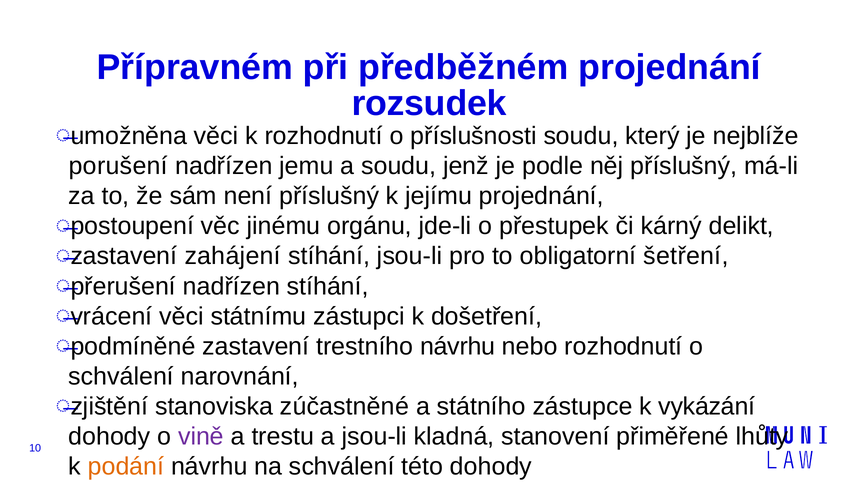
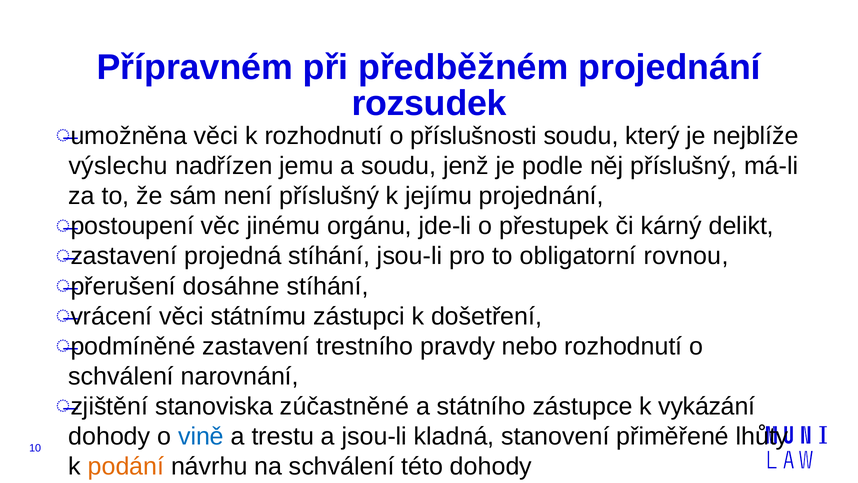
porušení: porušení -> výslechu
zahájení: zahájení -> projedná
šetření: šetření -> rovnou
přerušení nadřízen: nadřízen -> dosáhne
trestního návrhu: návrhu -> pravdy
vině colour: purple -> blue
